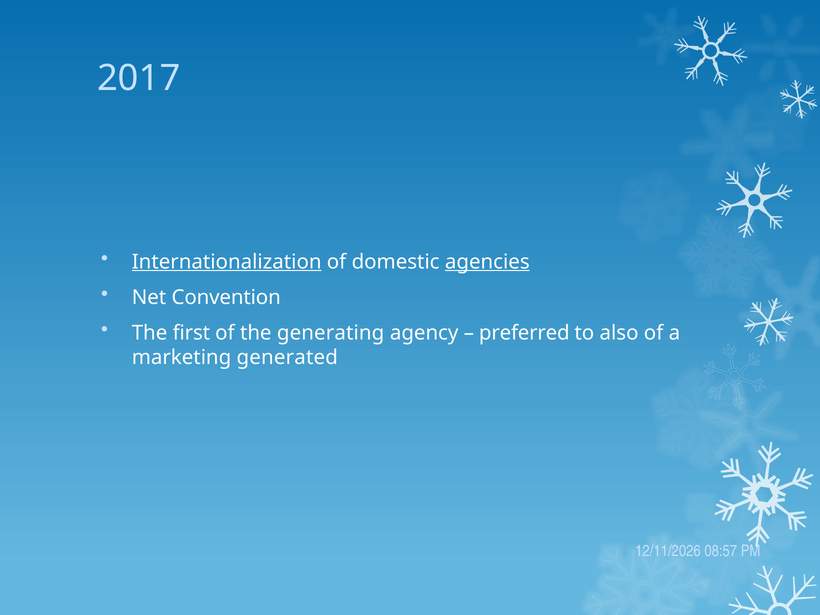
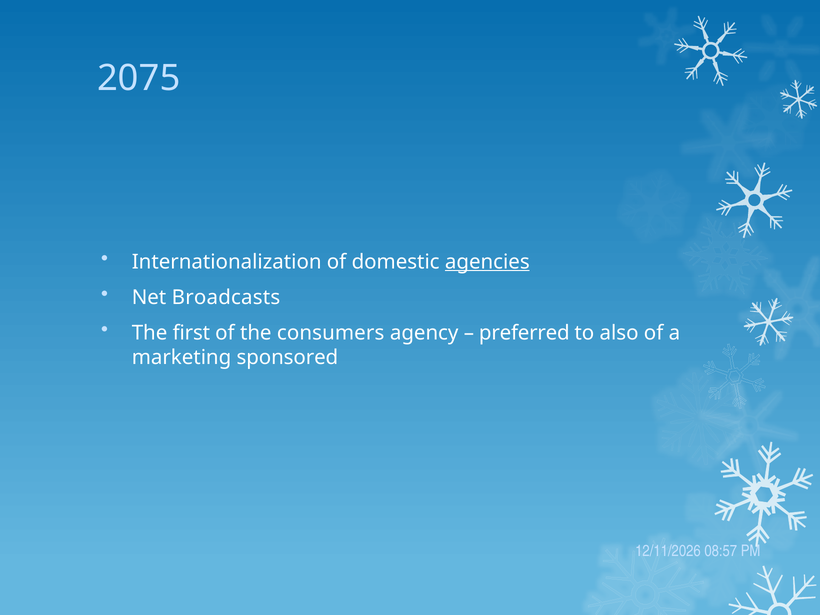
2017: 2017 -> 2075
Internationalization underline: present -> none
Convention: Convention -> Broadcasts
generating: generating -> consumers
generated: generated -> sponsored
